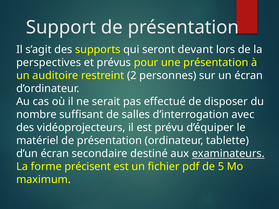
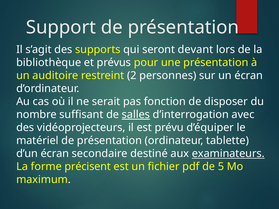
perspectives: perspectives -> bibliothèque
effectué: effectué -> fonction
salles underline: none -> present
